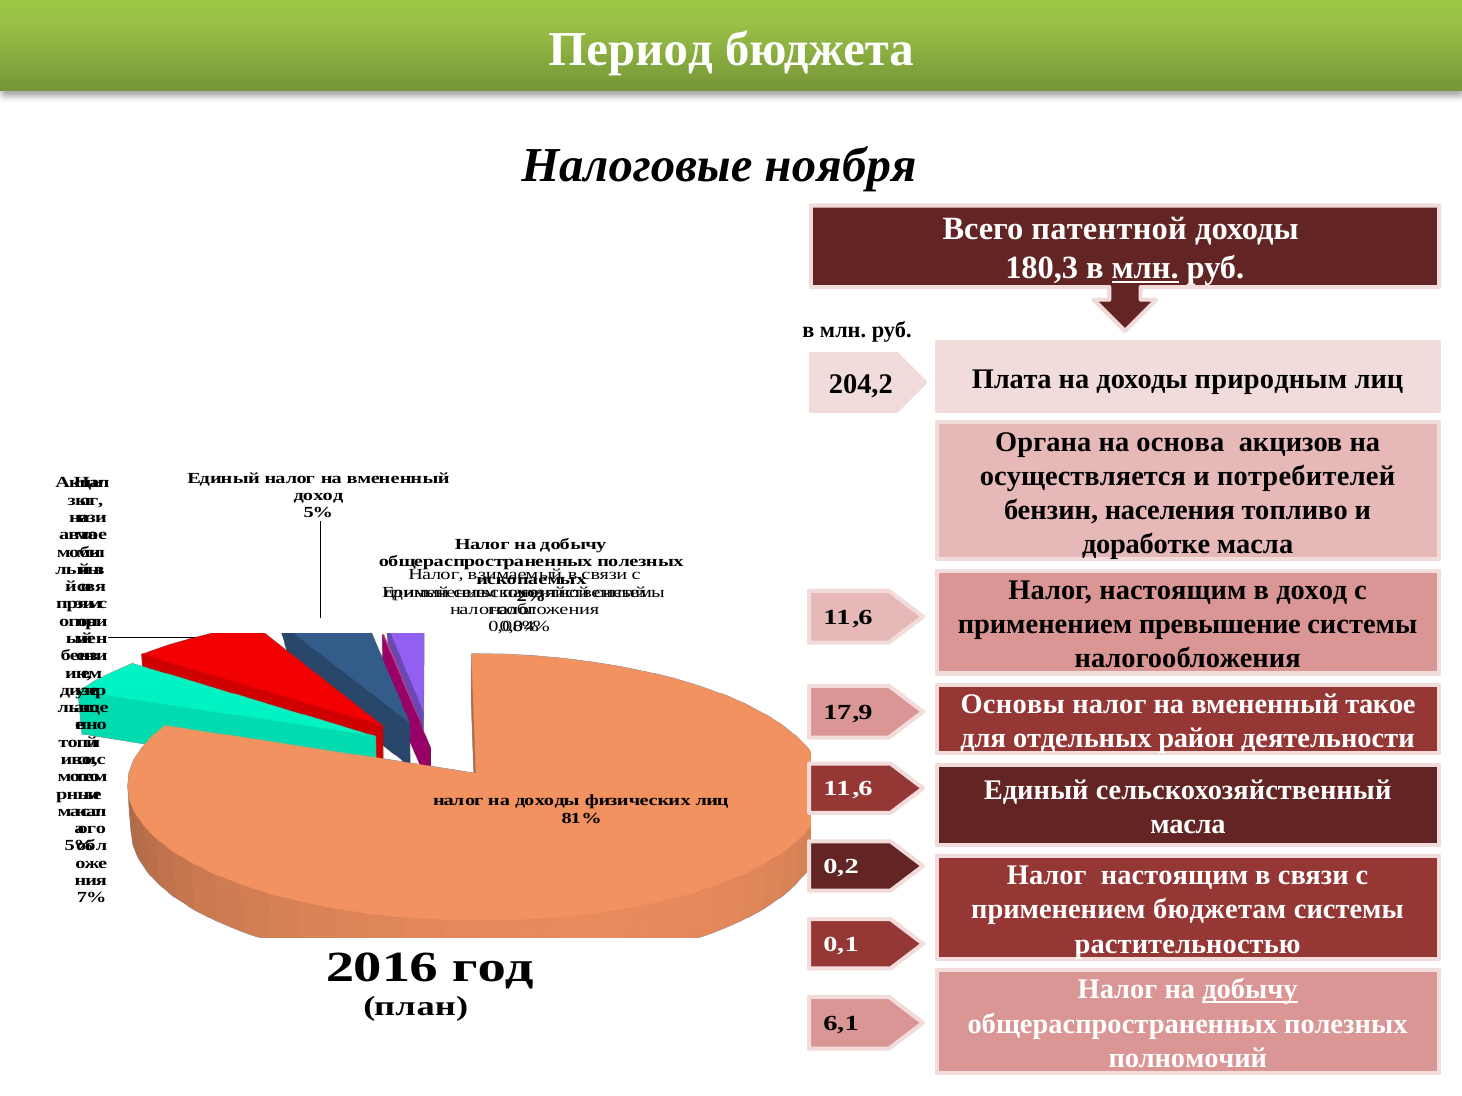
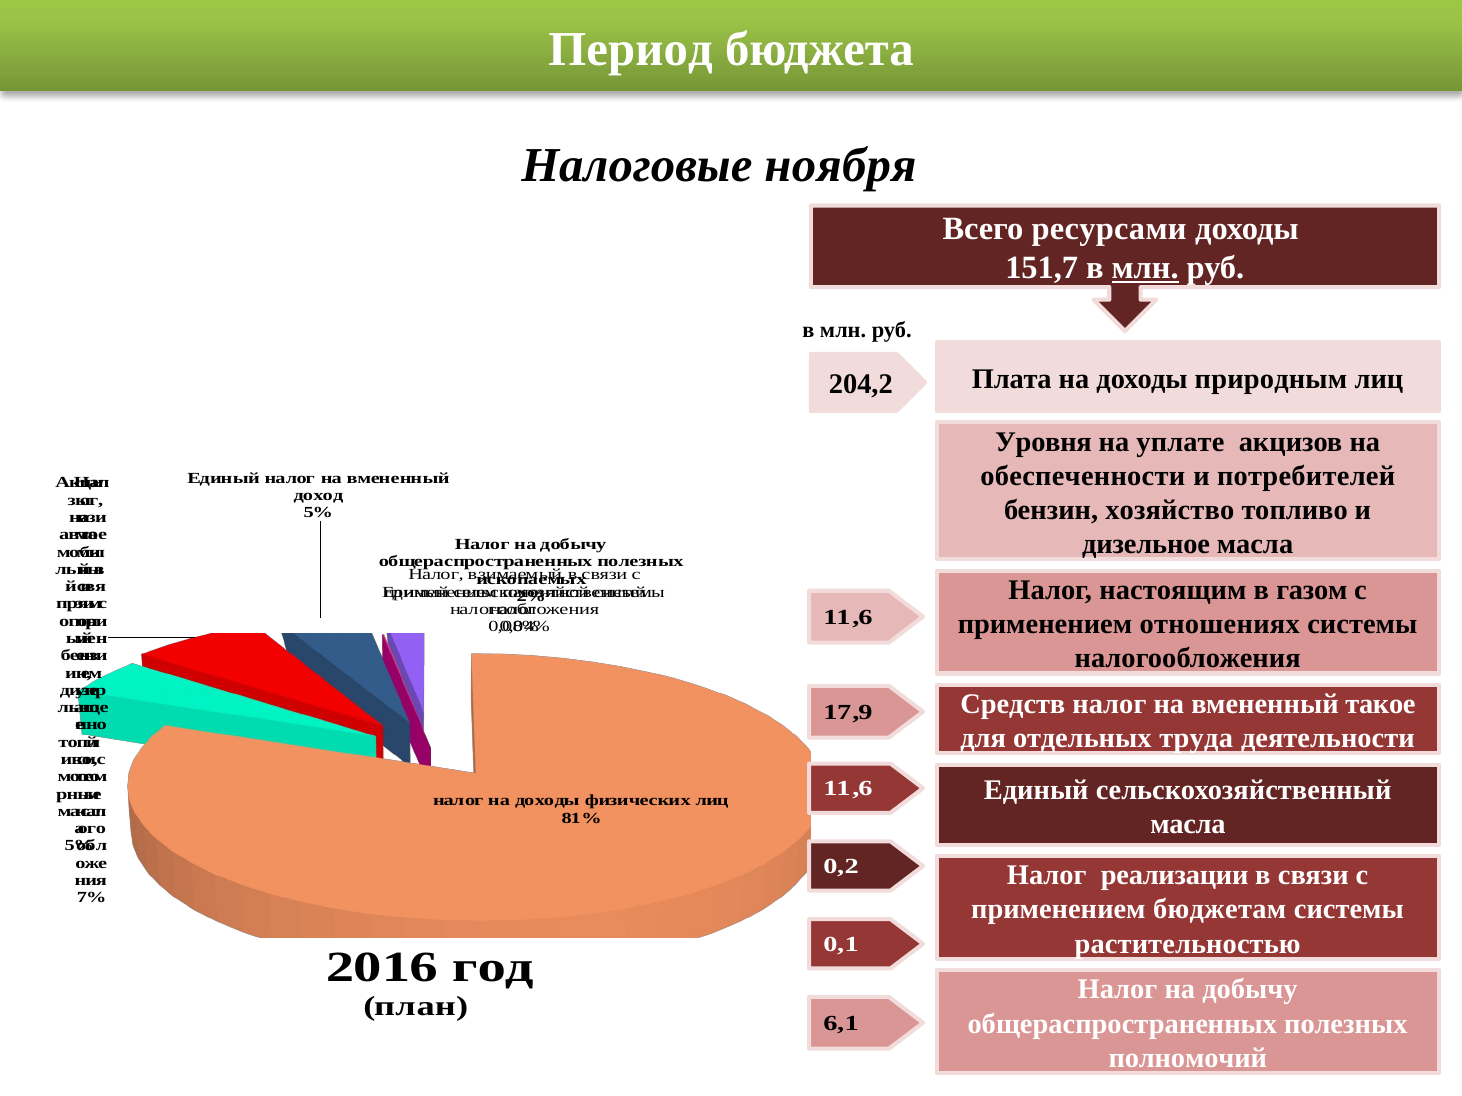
Всего патентной: патентной -> ресурсами
180,3: 180,3 -> 151,7
Органа: Органа -> Уровня
основа: основа -> уплате
осуществляется: осуществляется -> обеспеченности
населения: населения -> хозяйство
доработке: доработке -> дизельное
в доход: доход -> газом
превышение: превышение -> отношениях
Основы: Основы -> Средств
район: район -> труда
настоящим at (1174, 876): настоящим -> реализации
добычу at (1250, 990) underline: present -> none
